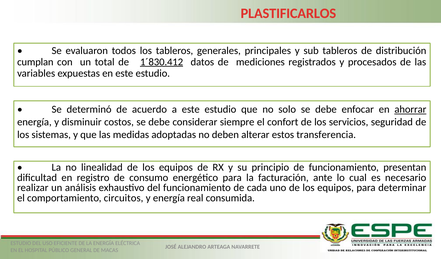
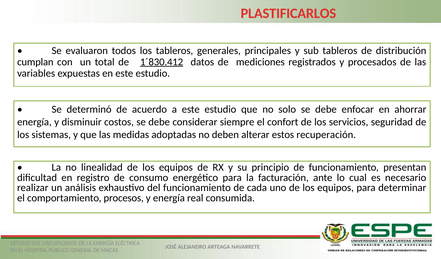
ahorrar underline: present -> none
transferencia: transferencia -> recuperación
circuitos: circuitos -> procesos
